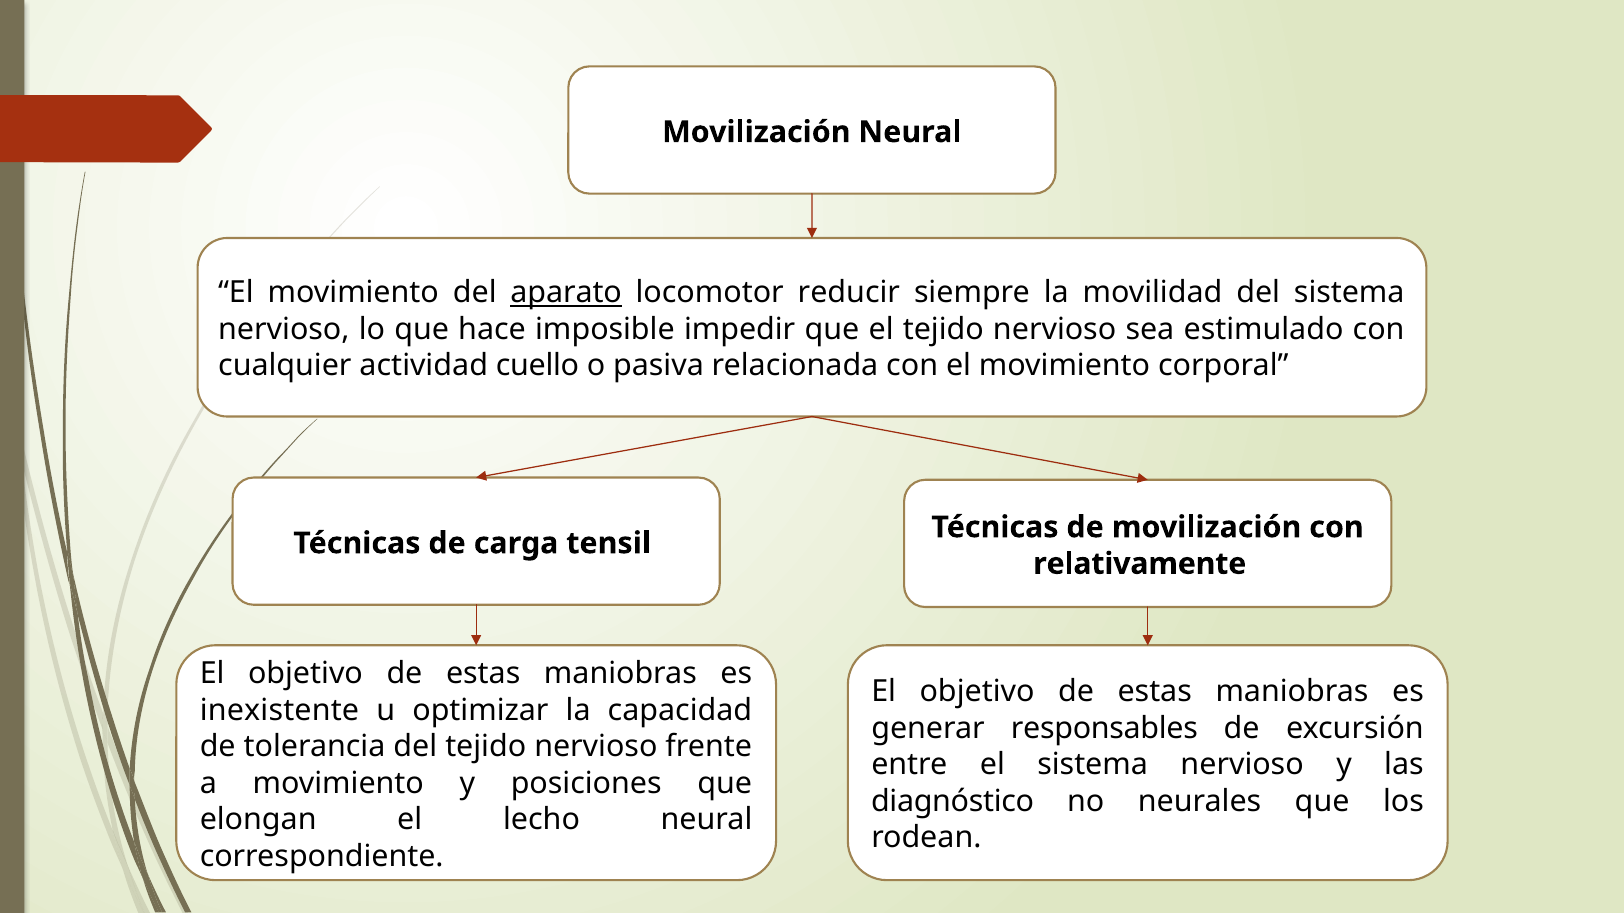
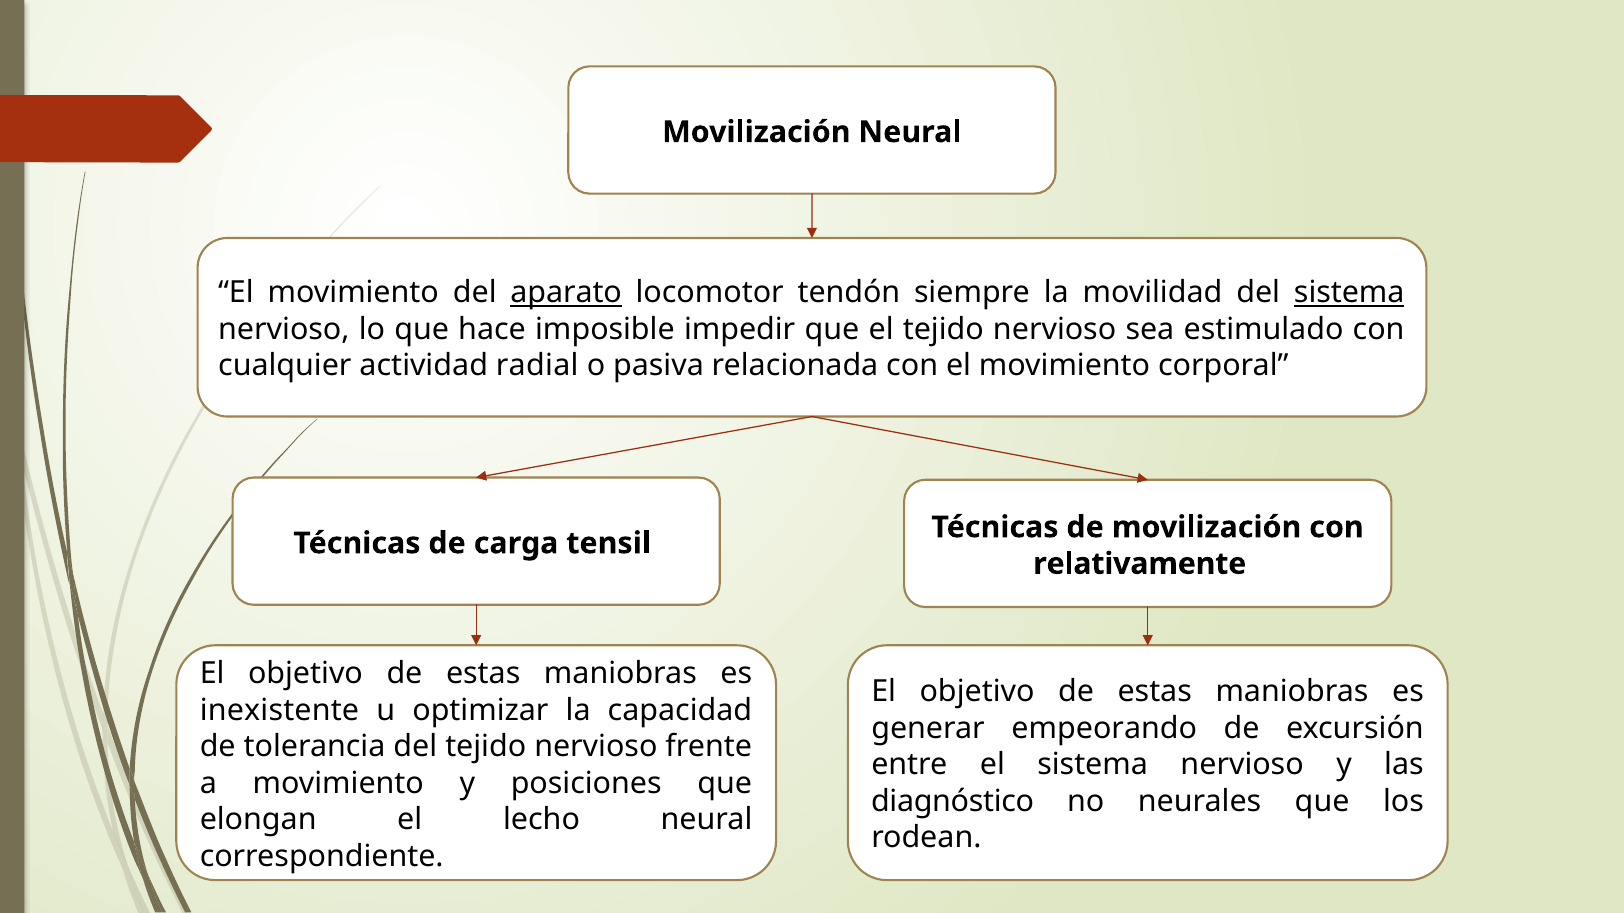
reducir: reducir -> tendón
sistema at (1349, 293) underline: none -> present
cuello: cuello -> radial
responsables: responsables -> empeorando
